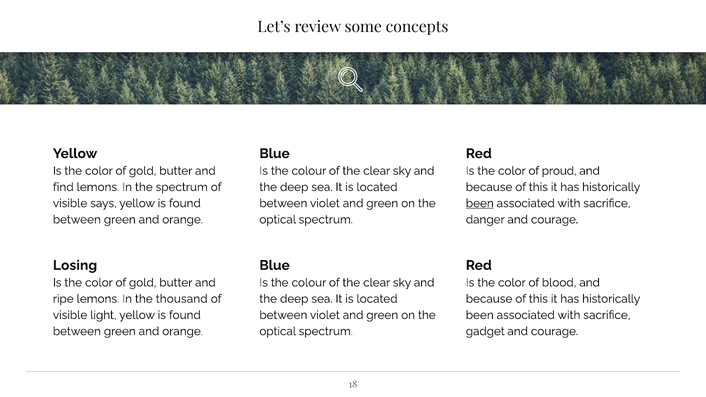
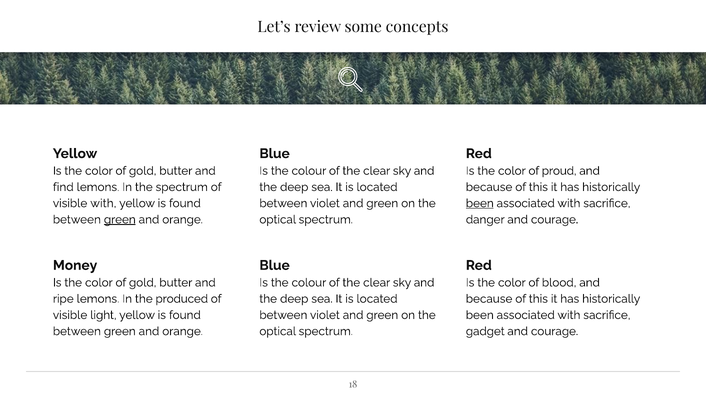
visible says: says -> with
green at (120, 220) underline: none -> present
Losing: Losing -> Money
thousand: thousand -> produced
